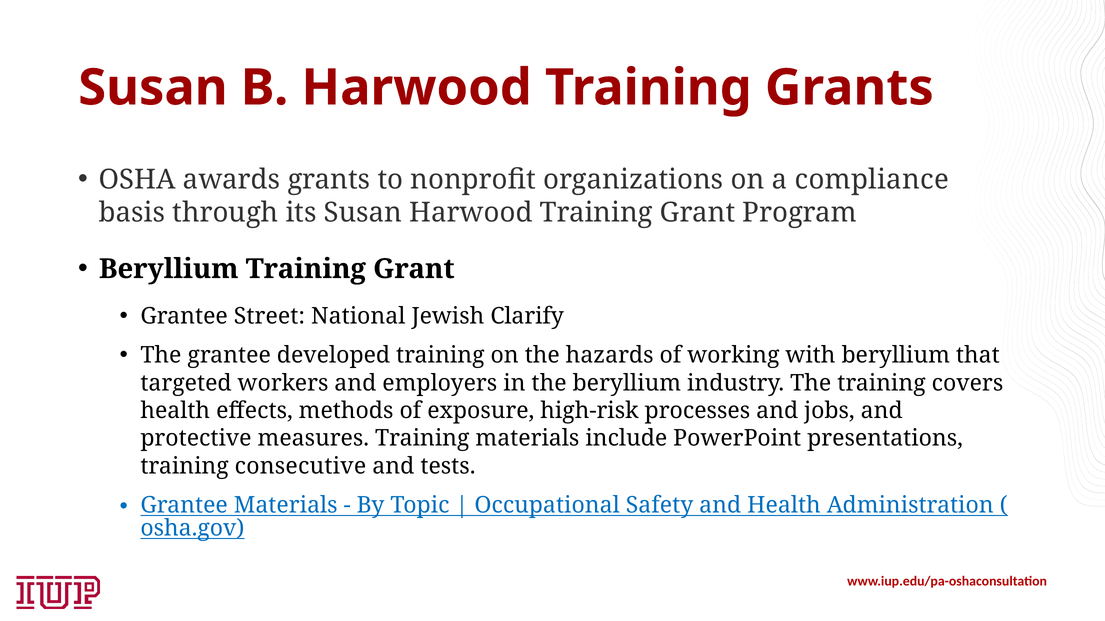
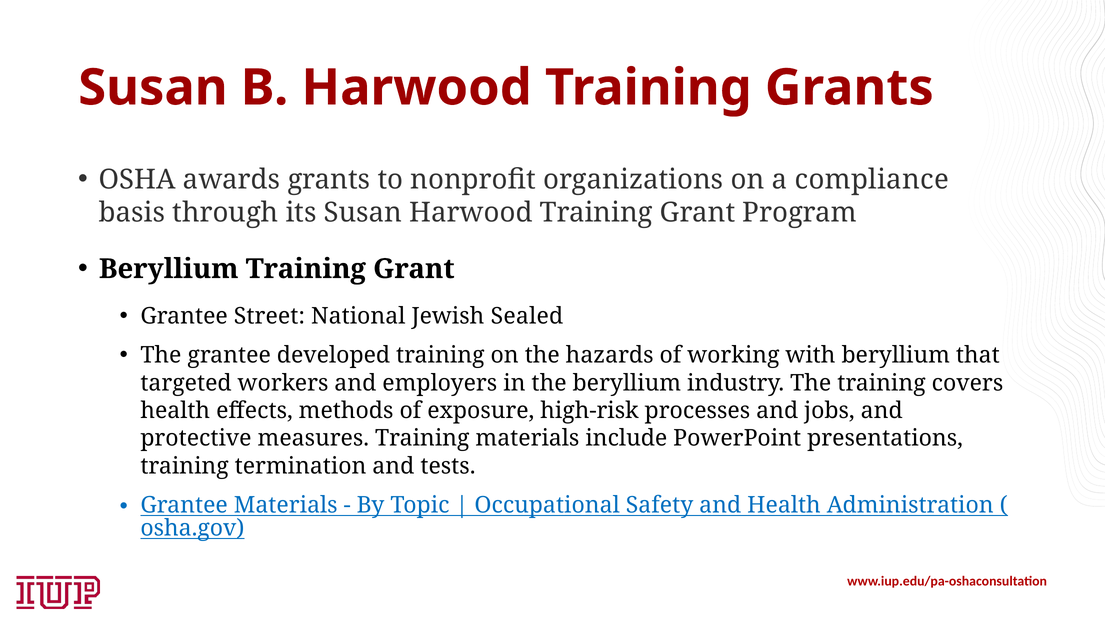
Clarify: Clarify -> Sealed
consecutive: consecutive -> termination
